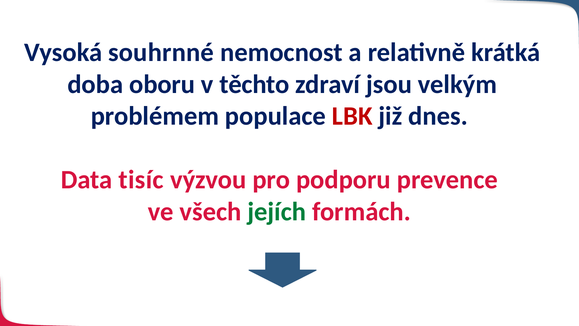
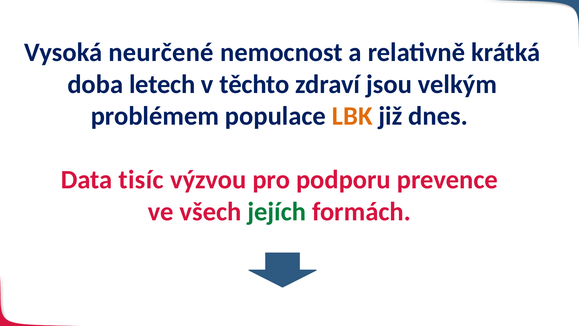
souhrnné: souhrnné -> neurčené
oboru: oboru -> letech
LBK colour: red -> orange
